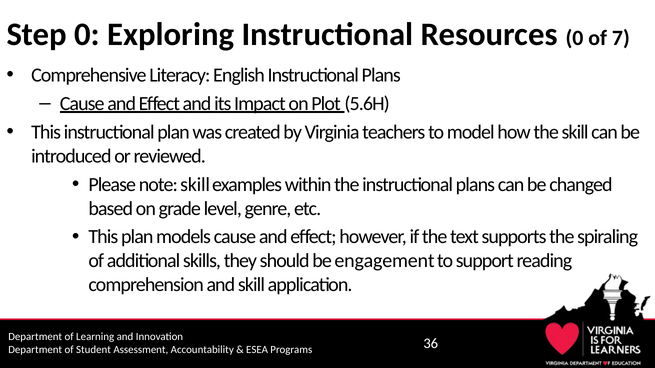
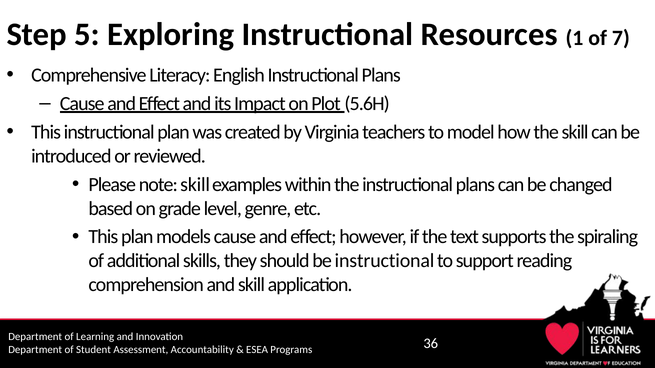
Step 0: 0 -> 5
Resources 0: 0 -> 1
be engagement: engagement -> instructional
